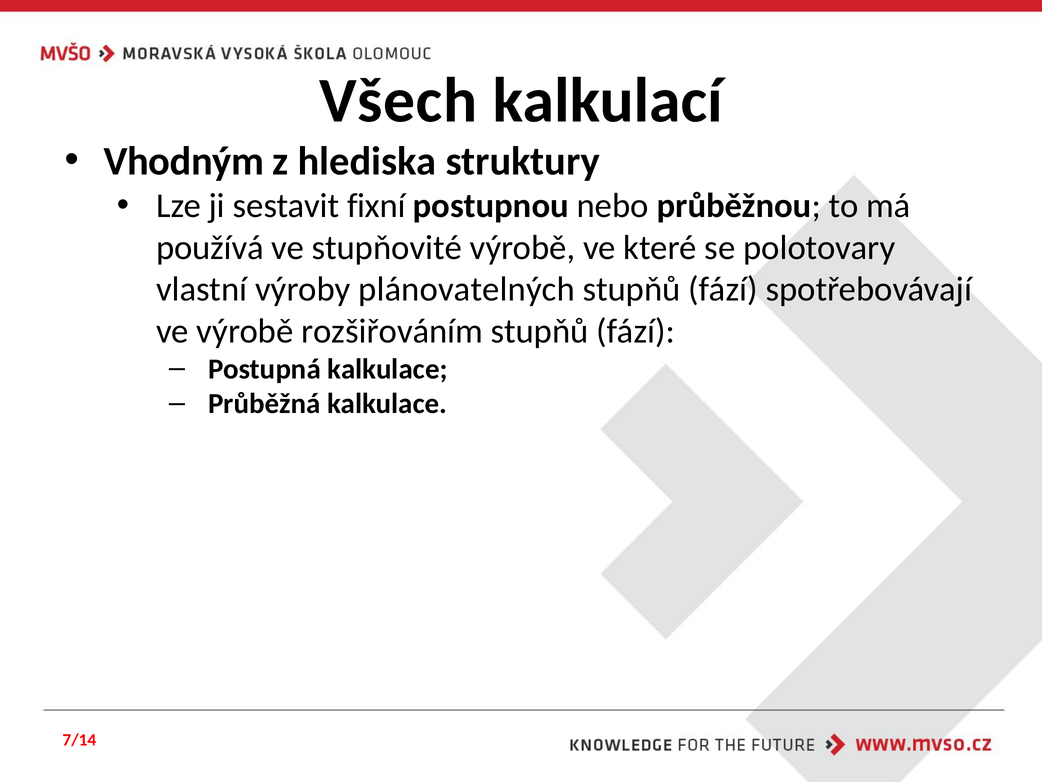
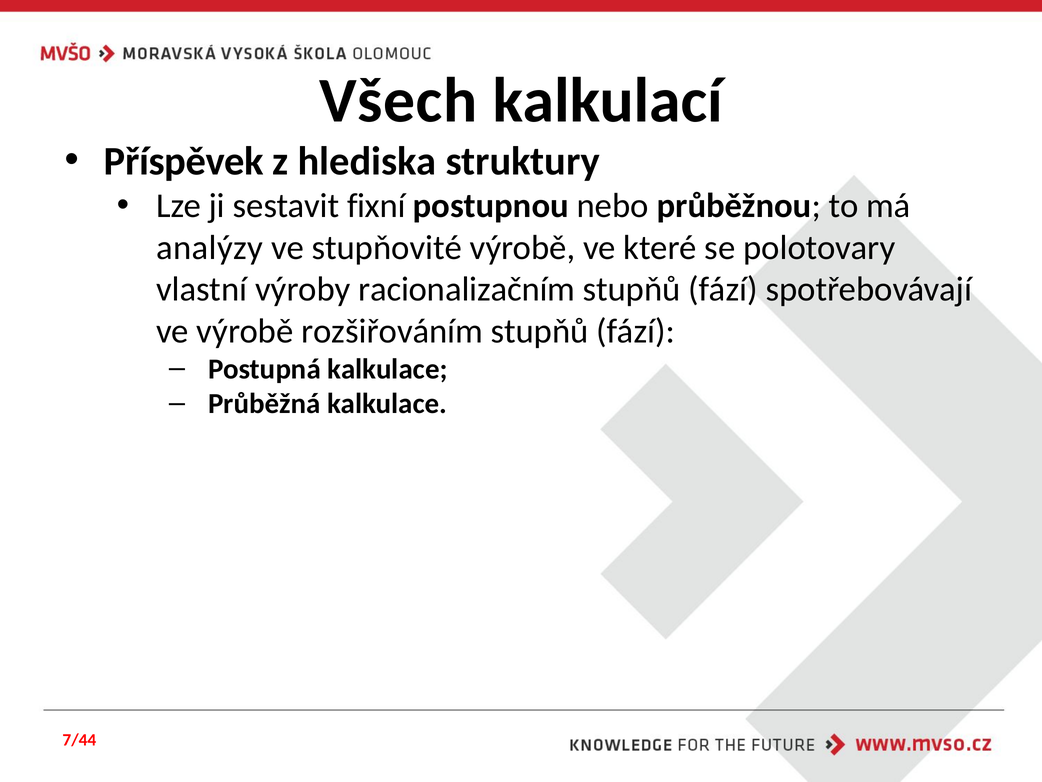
Vhodným: Vhodným -> Příspěvek
používá: používá -> analýzy
plánovatelných: plánovatelných -> racionalizačním
7/14: 7/14 -> 7/44
